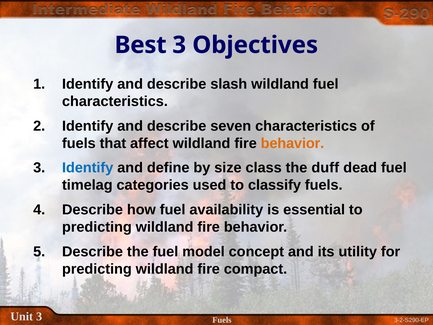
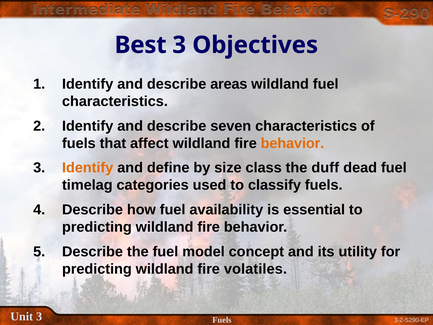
slash: slash -> areas
Identify at (88, 168) colour: blue -> orange
compact: compact -> volatiles
